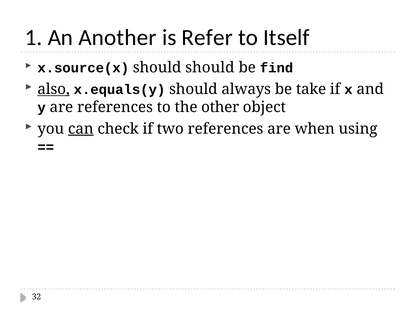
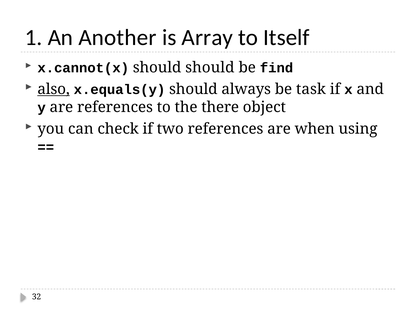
Refer: Refer -> Array
x.source(x: x.source(x -> x.cannot(x
take: take -> task
other: other -> there
can underline: present -> none
